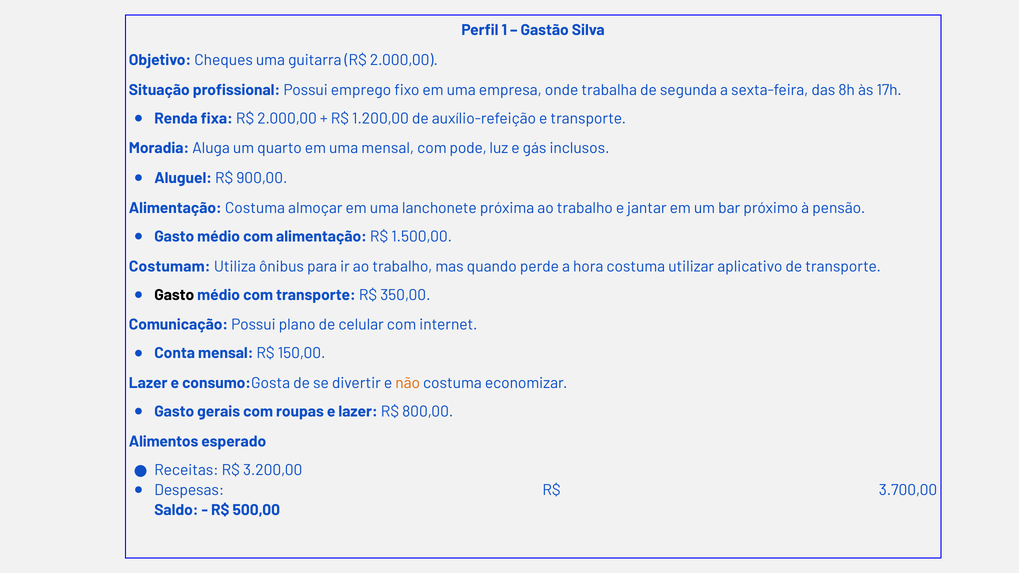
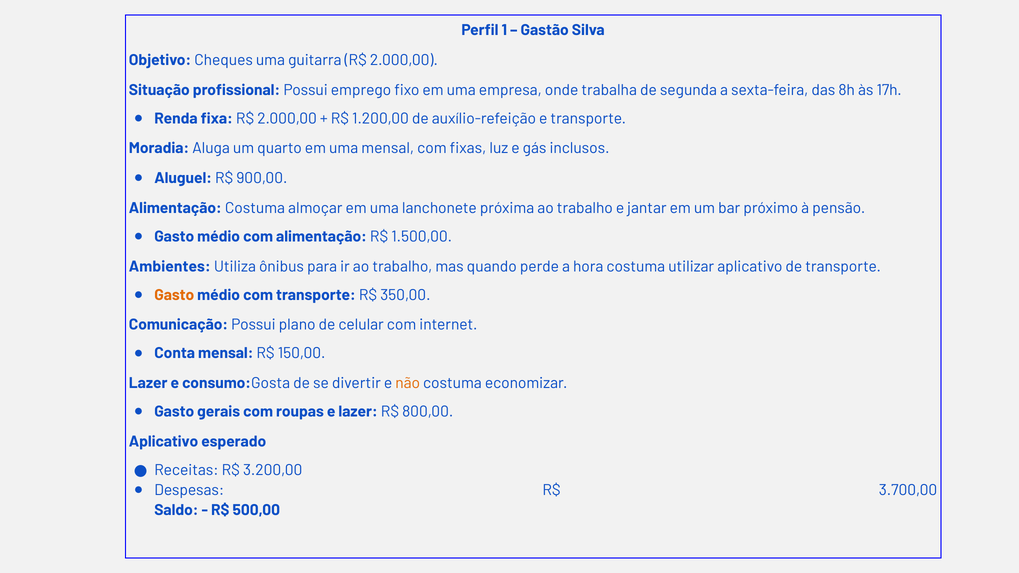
pode: pode -> fixas
Costumam: Costumam -> Ambientes
Gasto at (174, 295) colour: black -> orange
Alimentos at (164, 442): Alimentos -> Aplicativo
